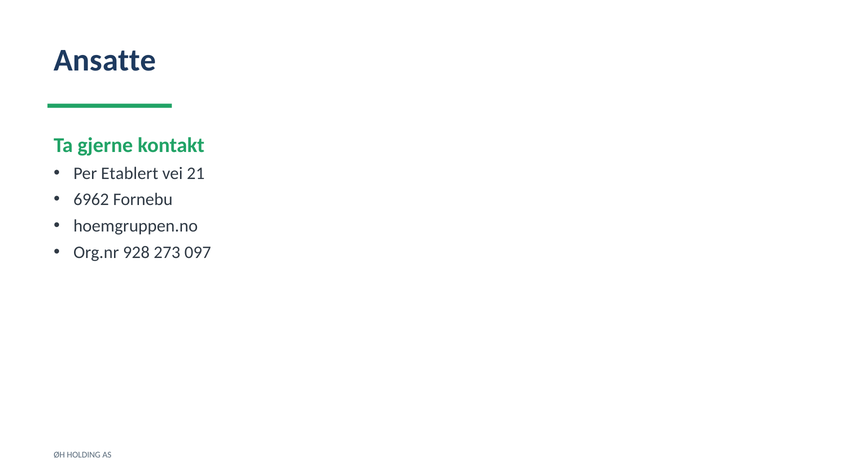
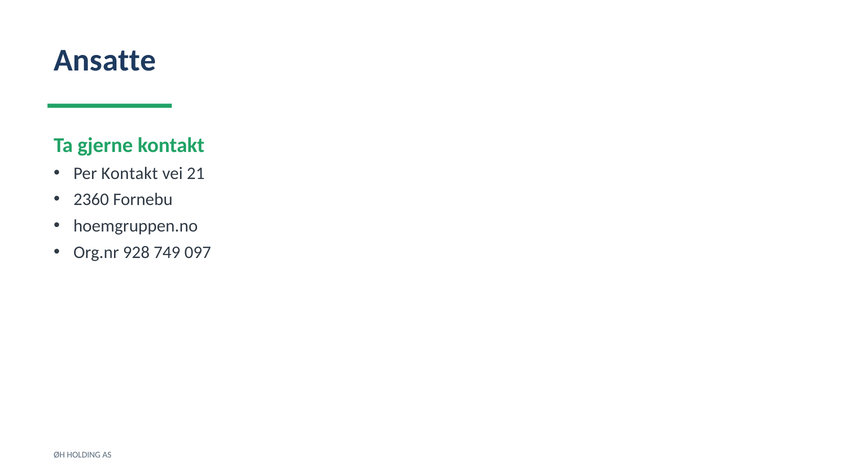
Per Etablert: Etablert -> Kontakt
6962: 6962 -> 2360
273: 273 -> 749
